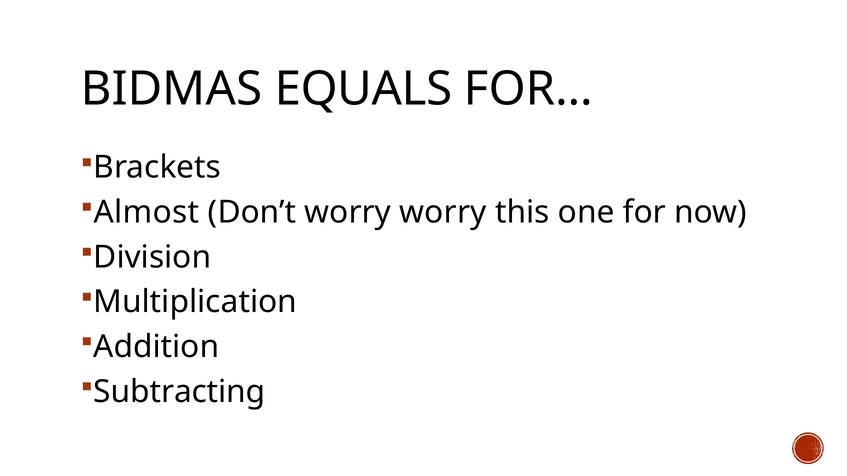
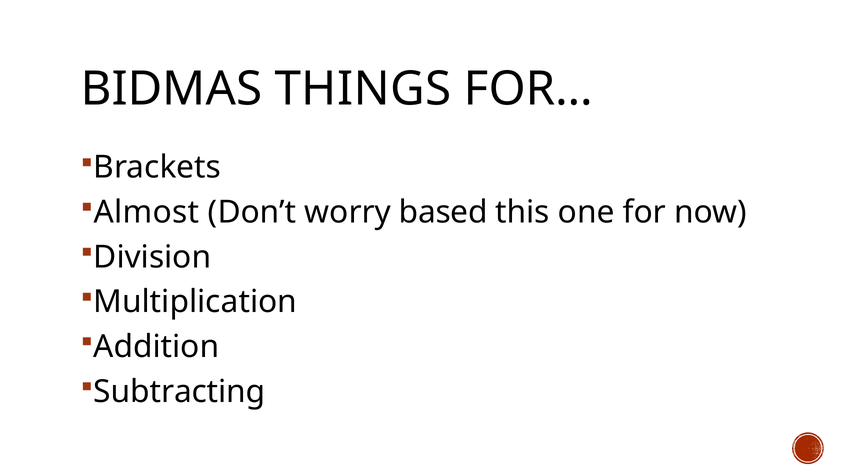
EQUALS: EQUALS -> THINGS
worry worry: worry -> based
